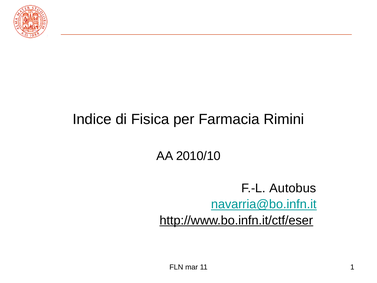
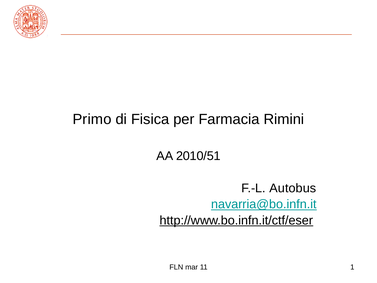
Indice: Indice -> Primo
2010/10: 2010/10 -> 2010/51
